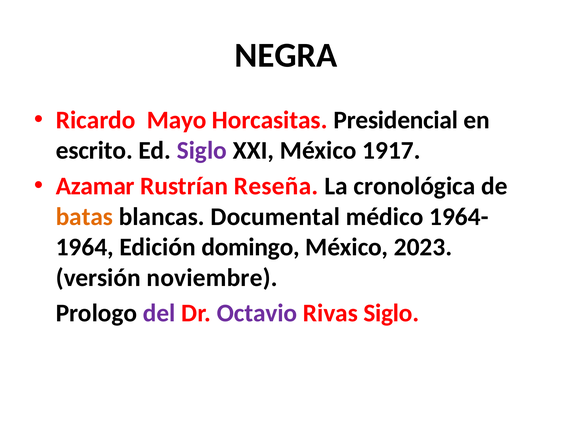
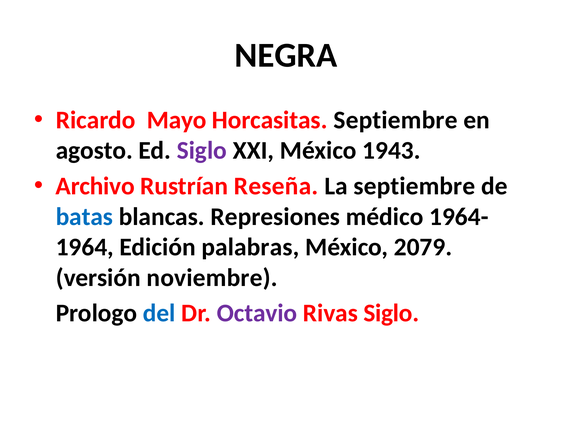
Horcasitas Presidencial: Presidencial -> Septiembre
escrito: escrito -> agosto
1917: 1917 -> 1943
Azamar: Azamar -> Archivo
La cronológica: cronológica -> septiembre
batas colour: orange -> blue
Documental: Documental -> Represiones
domingo: domingo -> palabras
2023: 2023 -> 2079
del colour: purple -> blue
